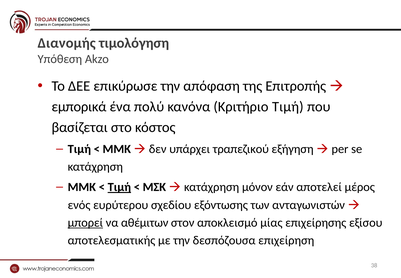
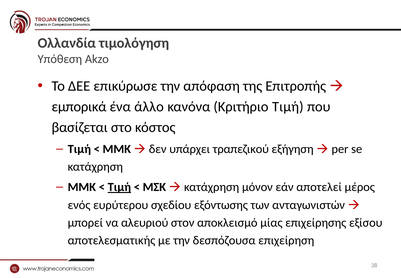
Διανομής: Διανομής -> Ολλανδία
πολύ: πολύ -> άλλο
μπορεί underline: present -> none
αθέμιτων: αθέμιτων -> αλευριού
